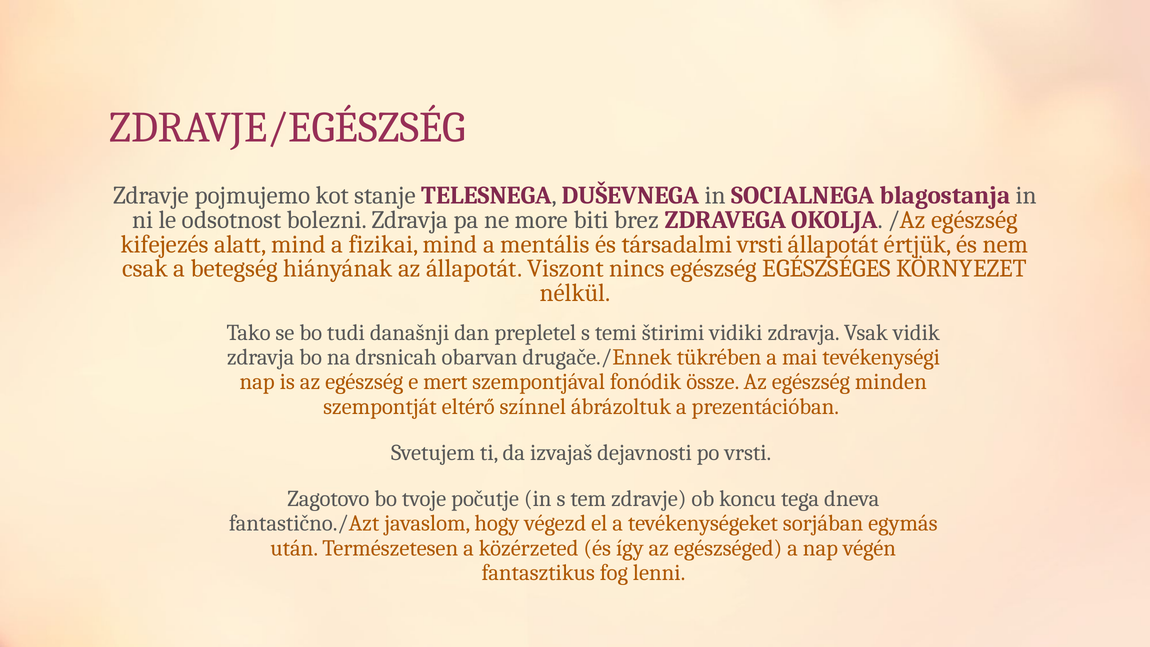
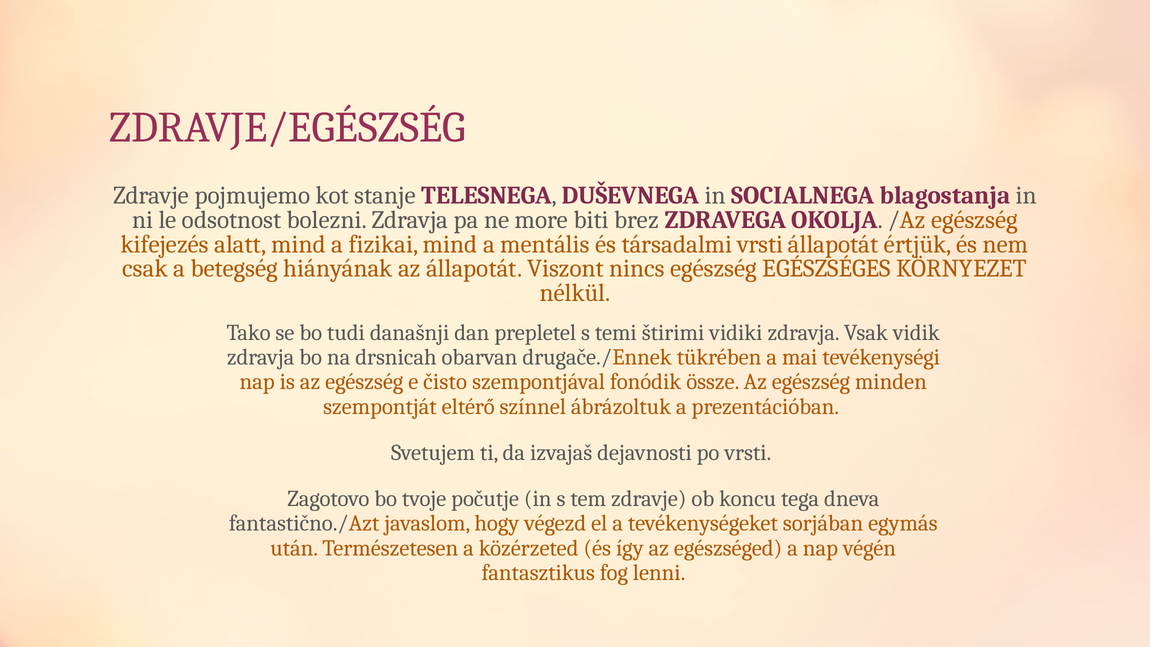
mert: mert -> čisto
